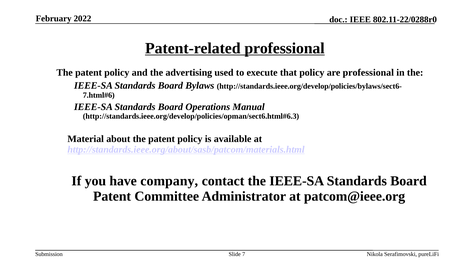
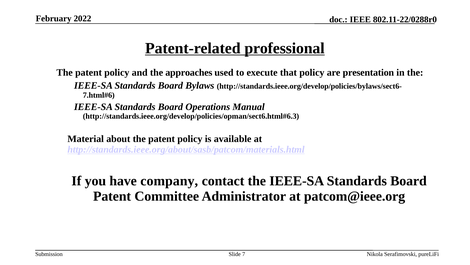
advertising: advertising -> approaches
are professional: professional -> presentation
